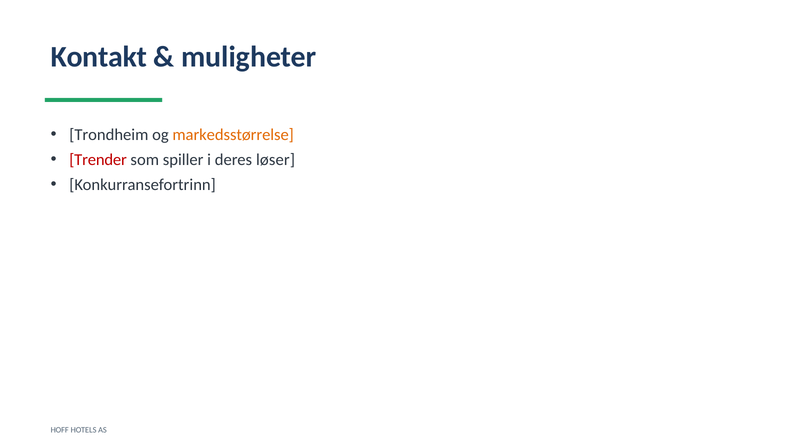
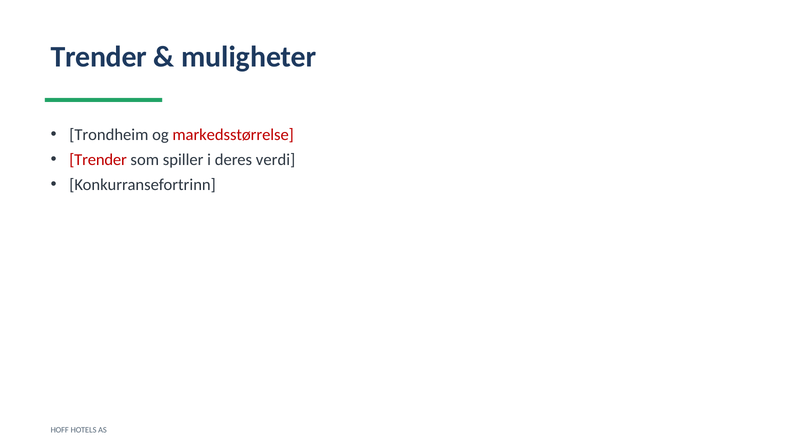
Kontakt at (99, 57): Kontakt -> Trender
markedsstørrelse colour: orange -> red
løser: løser -> verdi
